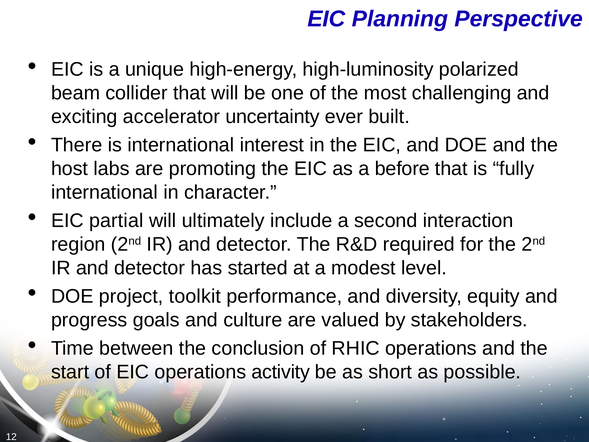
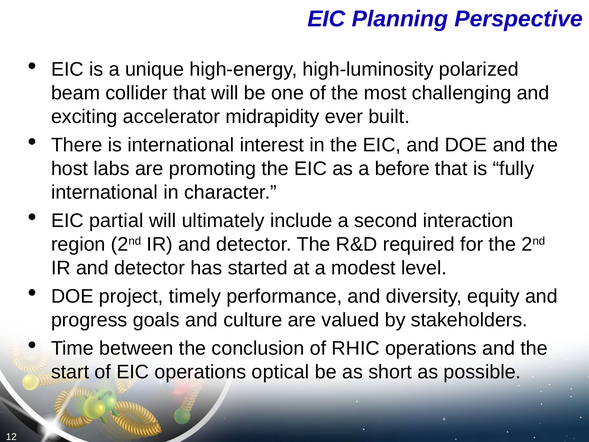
uncertainty: uncertainty -> midrapidity
toolkit: toolkit -> timely
activity: activity -> optical
